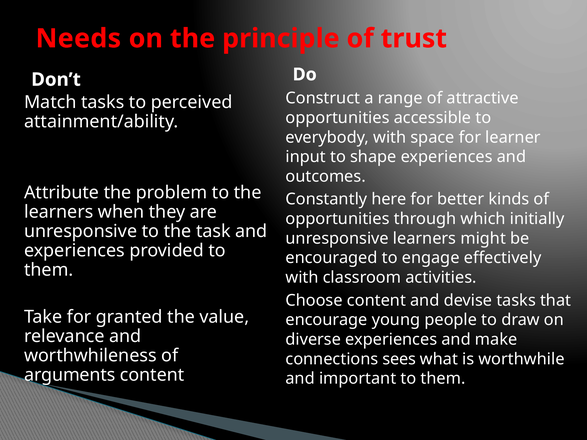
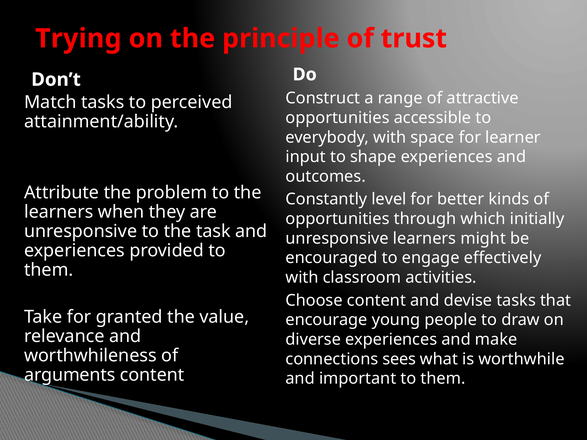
Needs: Needs -> Trying
here: here -> level
